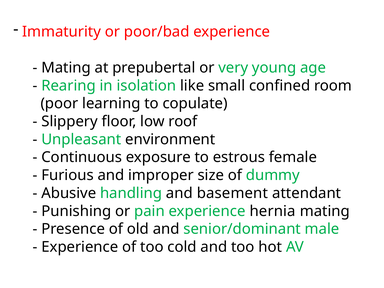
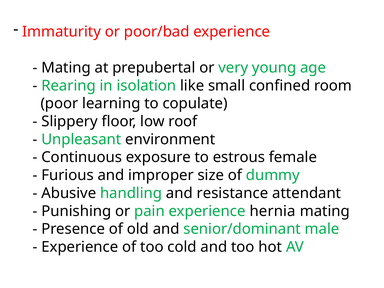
basement: basement -> resistance
